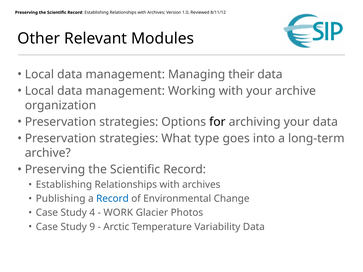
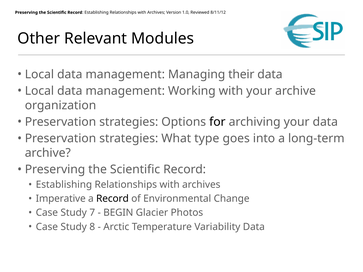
Publishing: Publishing -> Imperative
Record at (112, 199) colour: blue -> black
4: 4 -> 7
WORK: WORK -> BEGIN
9: 9 -> 8
